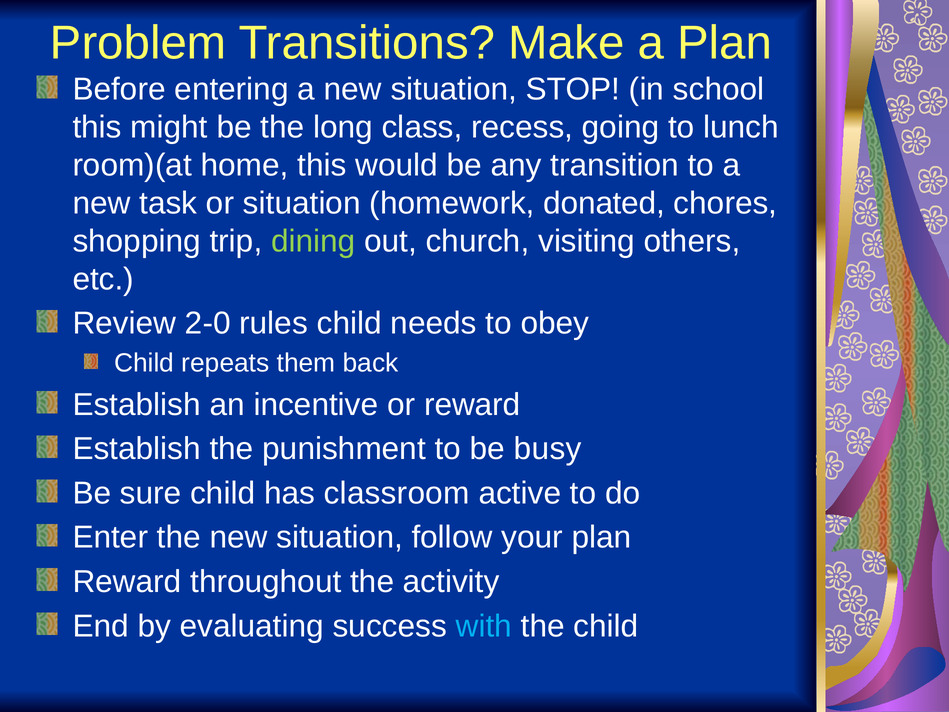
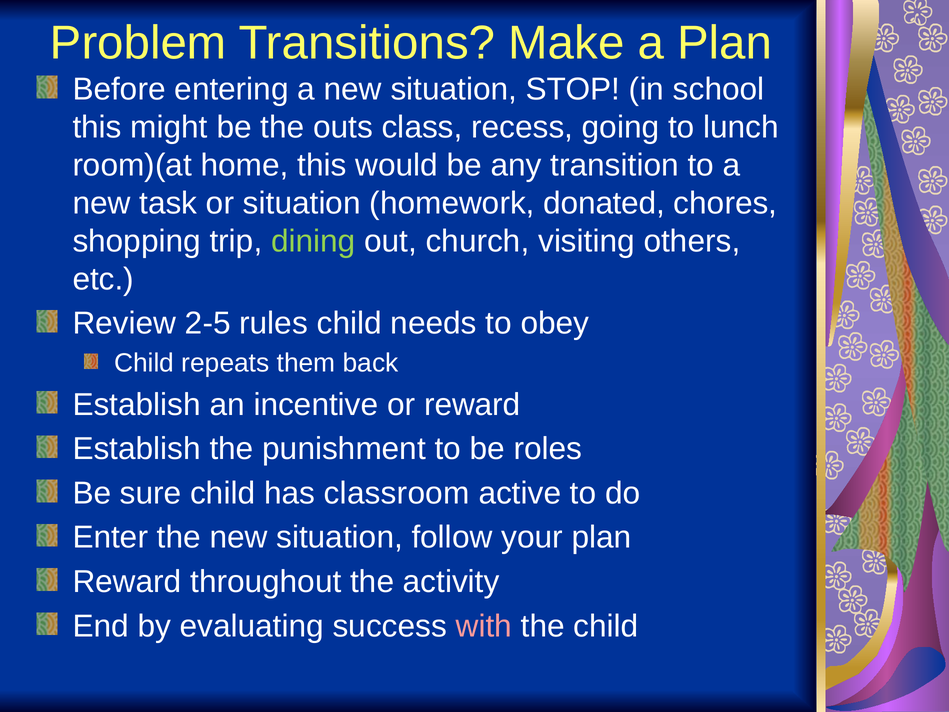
long: long -> outs
2-0: 2-0 -> 2-5
busy: busy -> roles
with colour: light blue -> pink
